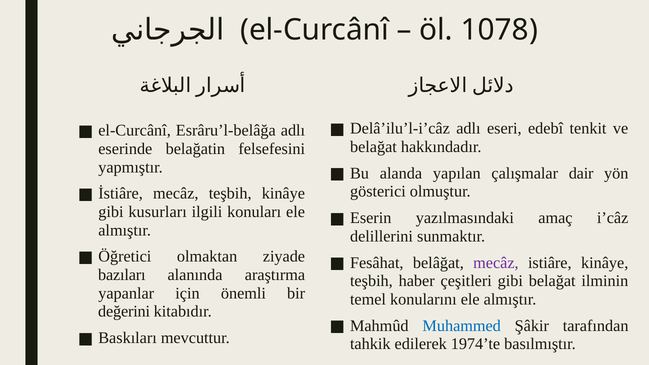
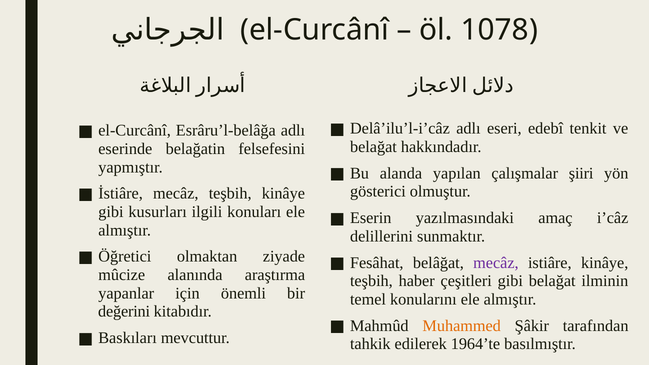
dair: dair -> şiiri
bazıları: bazıları -> mûcize
Muhammed colour: blue -> orange
1974’te: 1974’te -> 1964’te
